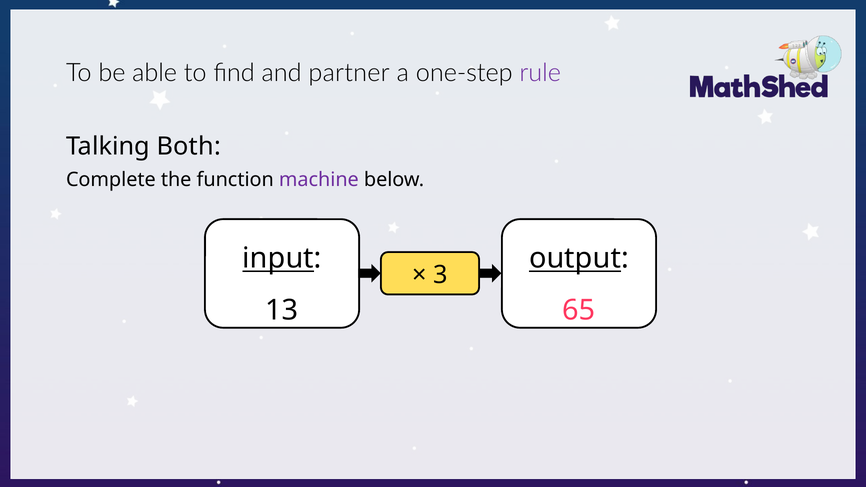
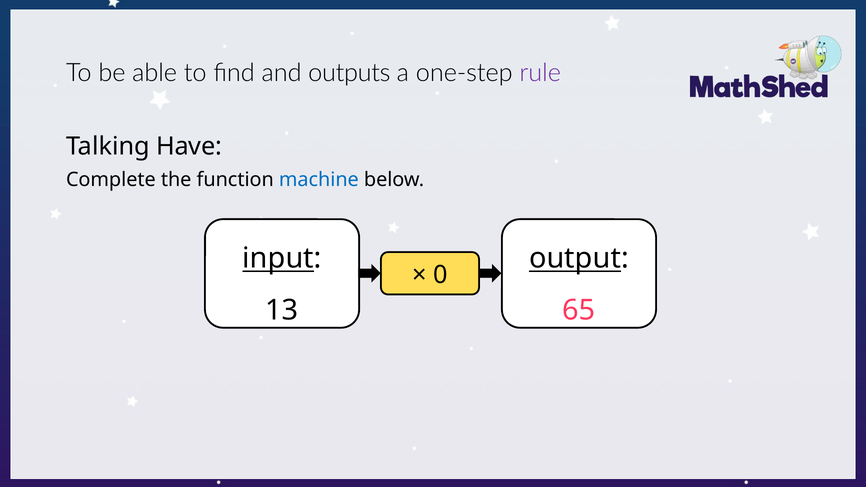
partner: partner -> outputs
Both: Both -> Have
machine colour: purple -> blue
3: 3 -> 0
